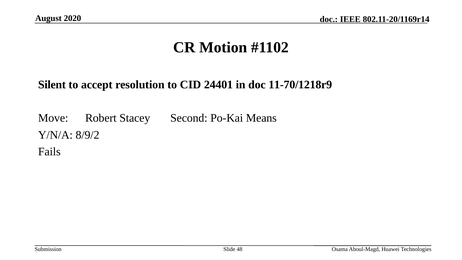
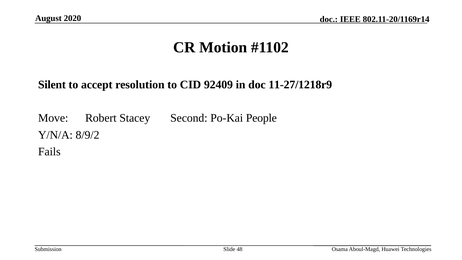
24401: 24401 -> 92409
11-70/1218r9: 11-70/1218r9 -> 11-27/1218r9
Means: Means -> People
